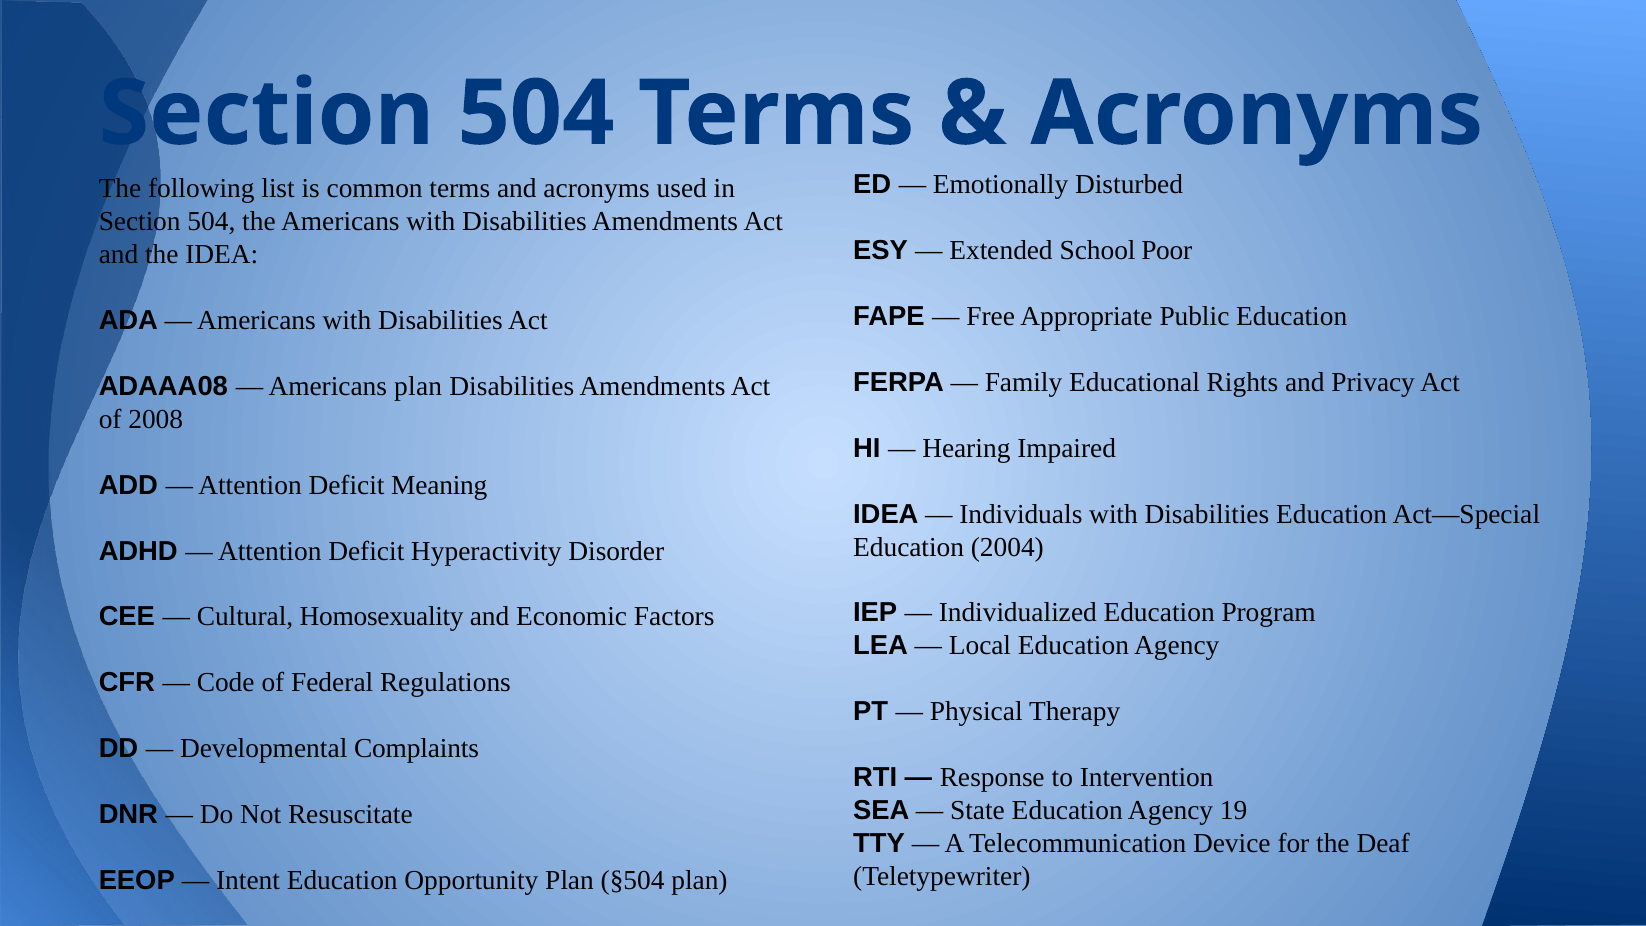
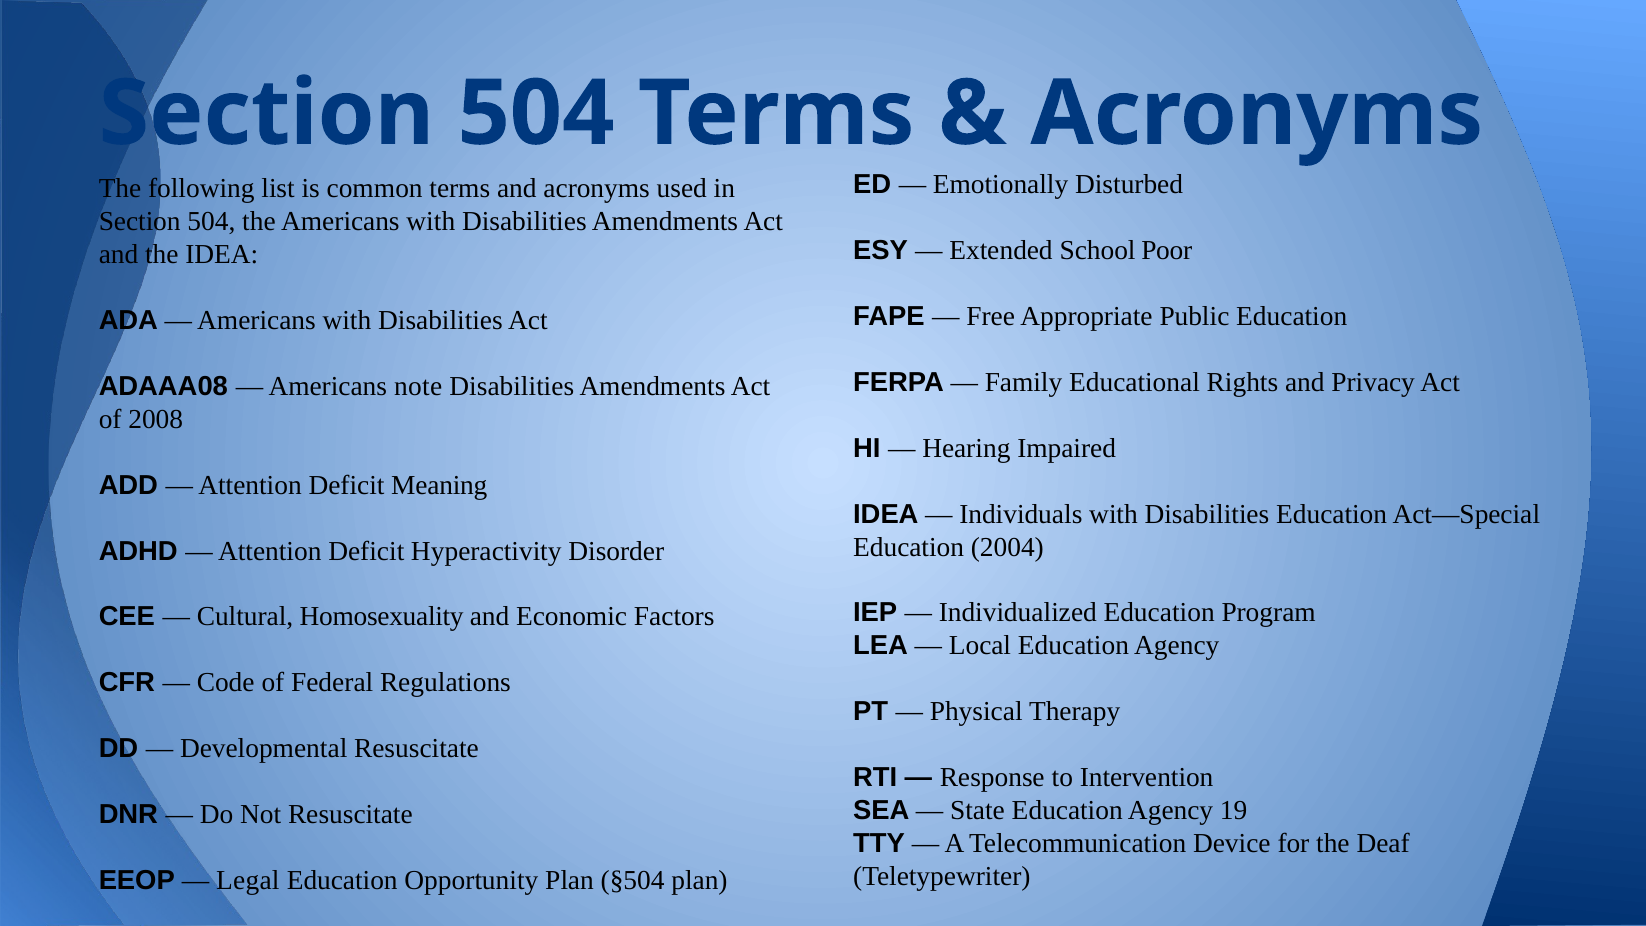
Americans plan: plan -> note
Developmental Complaints: Complaints -> Resuscitate
Intent: Intent -> Legal
